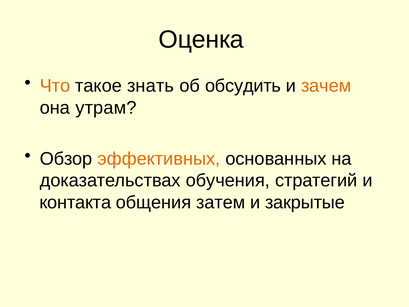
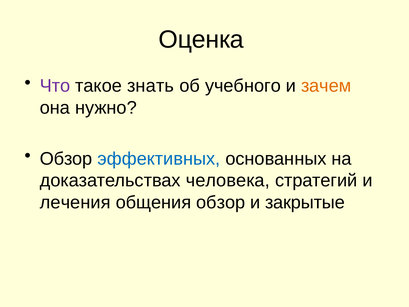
Что colour: orange -> purple
обсудить: обсудить -> учебного
утрам: утрам -> нужно
эффективных colour: orange -> blue
обучения: обучения -> человека
контакта: контакта -> лечения
общения затем: затем -> обзор
